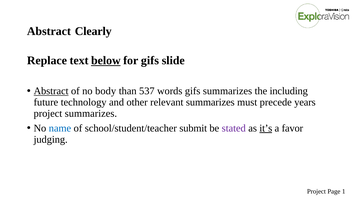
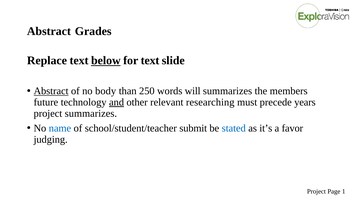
Clearly: Clearly -> Grades
for gifs: gifs -> text
537: 537 -> 250
words gifs: gifs -> will
including: including -> members
and underline: none -> present
relevant summarizes: summarizes -> researching
stated colour: purple -> blue
it’s underline: present -> none
